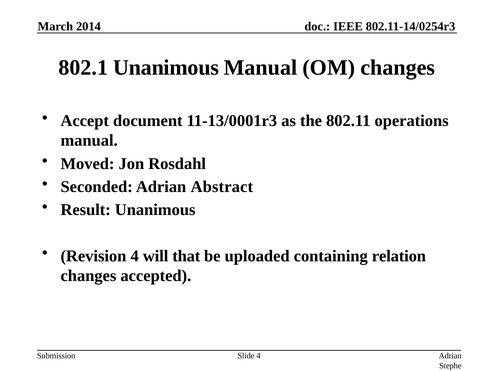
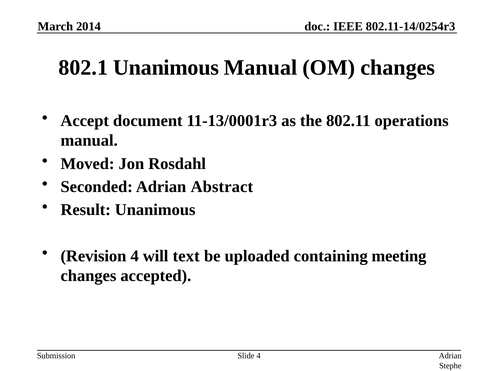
that: that -> text
relation: relation -> meeting
